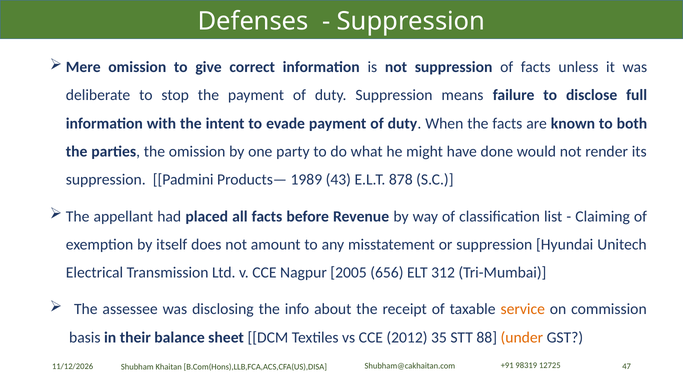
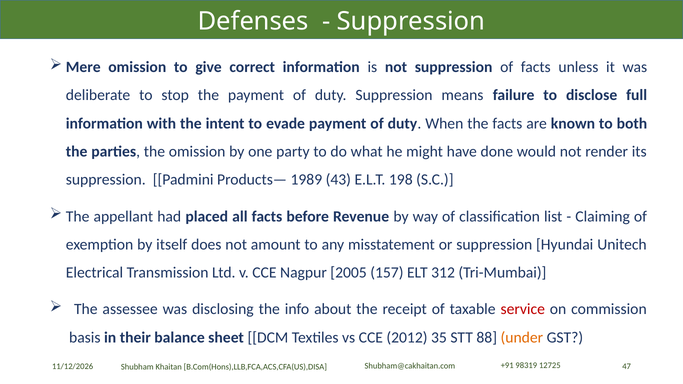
878: 878 -> 198
656: 656 -> 157
service colour: orange -> red
